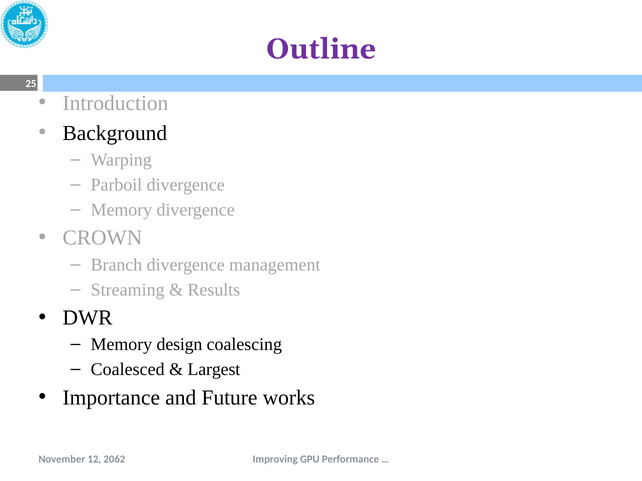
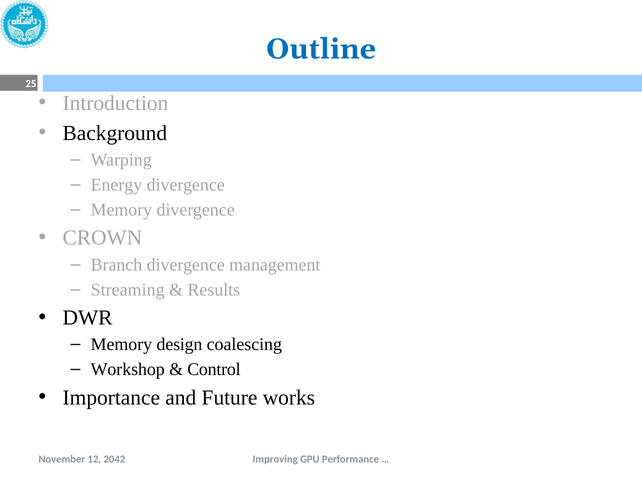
Outline colour: purple -> blue
Parboil: Parboil -> Energy
Coalesced: Coalesced -> Workshop
Largest: Largest -> Control
2062: 2062 -> 2042
